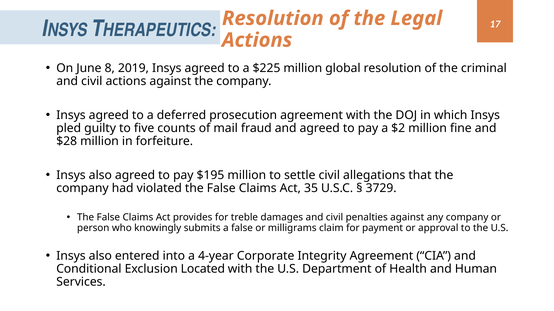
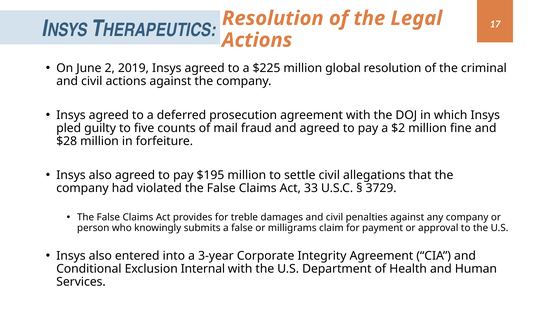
8: 8 -> 2
35: 35 -> 33
4-year: 4-year -> 3-year
Located: Located -> Internal
